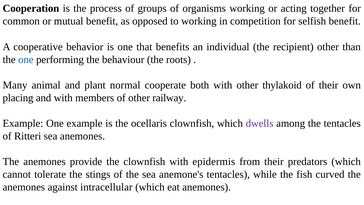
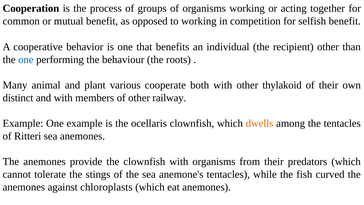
normal: normal -> various
placing: placing -> distinct
dwells colour: purple -> orange
with epidermis: epidermis -> organisms
intracellular: intracellular -> chloroplasts
